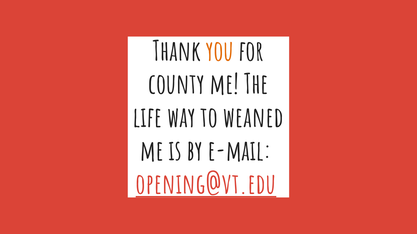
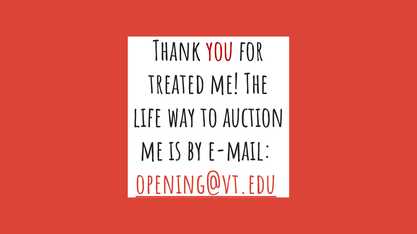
you colour: orange -> red
county: county -> treated
weaned: weaned -> auction
